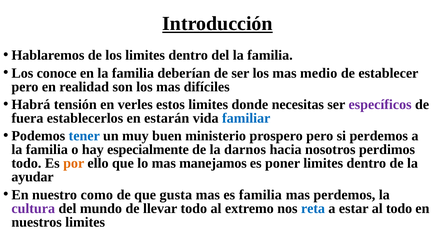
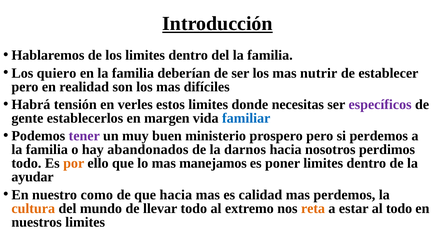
conoce: conoce -> quiero
medio: medio -> nutrir
fuera: fuera -> gente
estarán: estarán -> margen
tener colour: blue -> purple
especialmente: especialmente -> abandonados
que gusta: gusta -> hacia
es familia: familia -> calidad
cultura colour: purple -> orange
reta colour: blue -> orange
